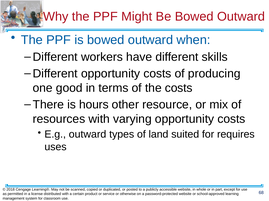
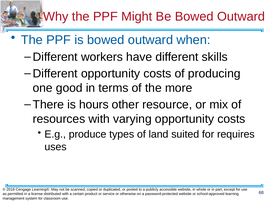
the costs: costs -> more
E.g outward: outward -> produce
